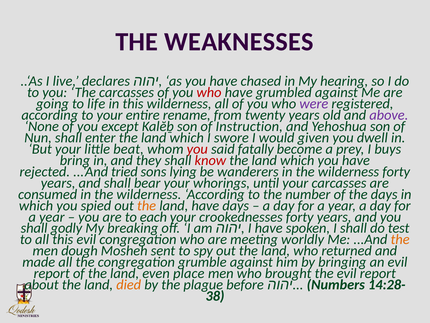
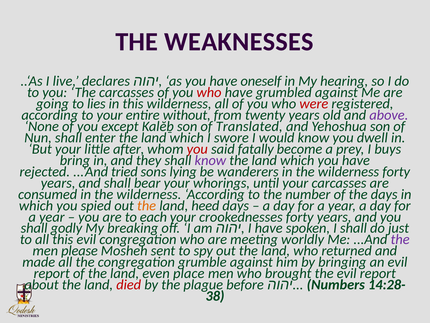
chased: chased -> oneself
life: life -> lies
were colour: purple -> red
rename: rename -> without
Instruction: Instruction -> Translated
would given: given -> know
beat: beat -> after
know at (210, 160) colour: red -> purple
land have: have -> heed
test: test -> just
the at (400, 239) colour: orange -> purple
dough: dough -> please
died colour: orange -> red
